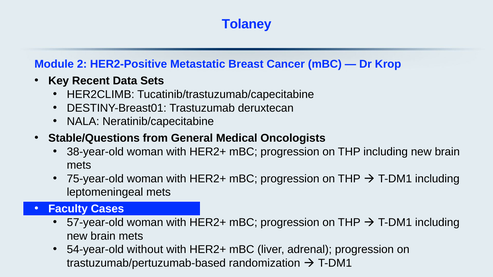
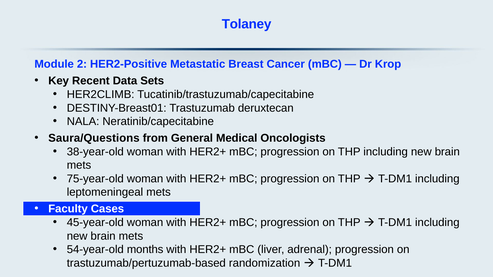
Stable/Questions: Stable/Questions -> Saura/Questions
57-year-old: 57-year-old -> 45-year-old
without: without -> months
